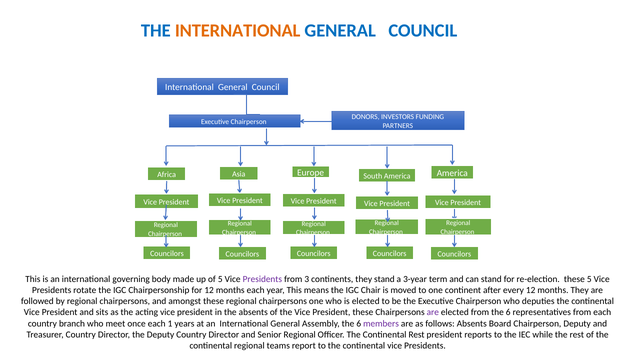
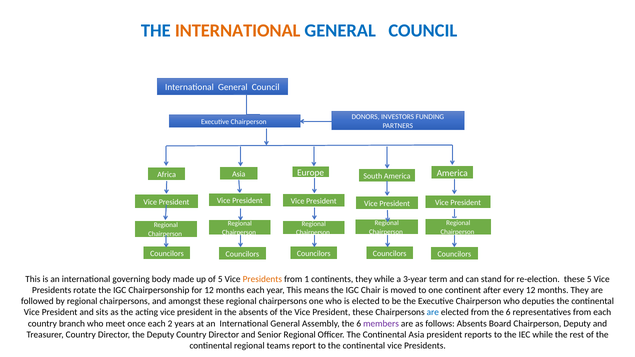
Presidents at (262, 279) colour: purple -> orange
3: 3 -> 1
they stand: stand -> while
are at (433, 313) colour: purple -> blue
1: 1 -> 2
Continental Rest: Rest -> Asia
